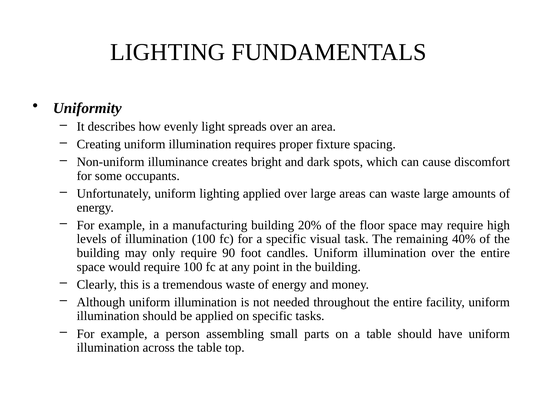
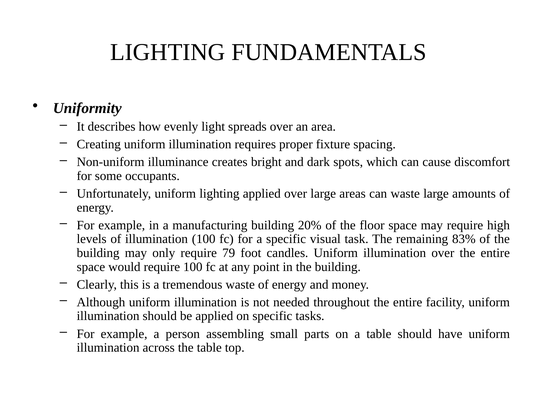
40%: 40% -> 83%
90: 90 -> 79
